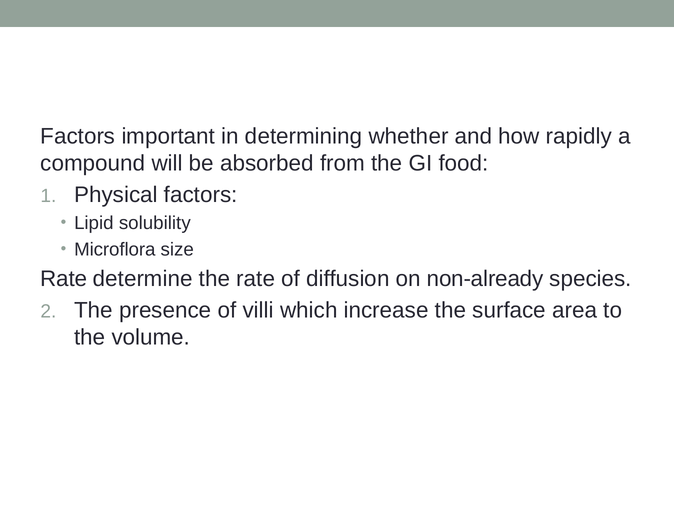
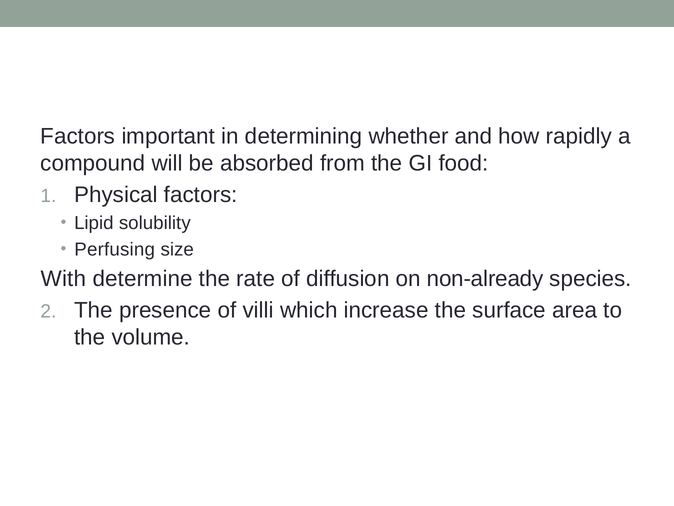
Microflora: Microflora -> Perfusing
Rate at (64, 279): Rate -> With
